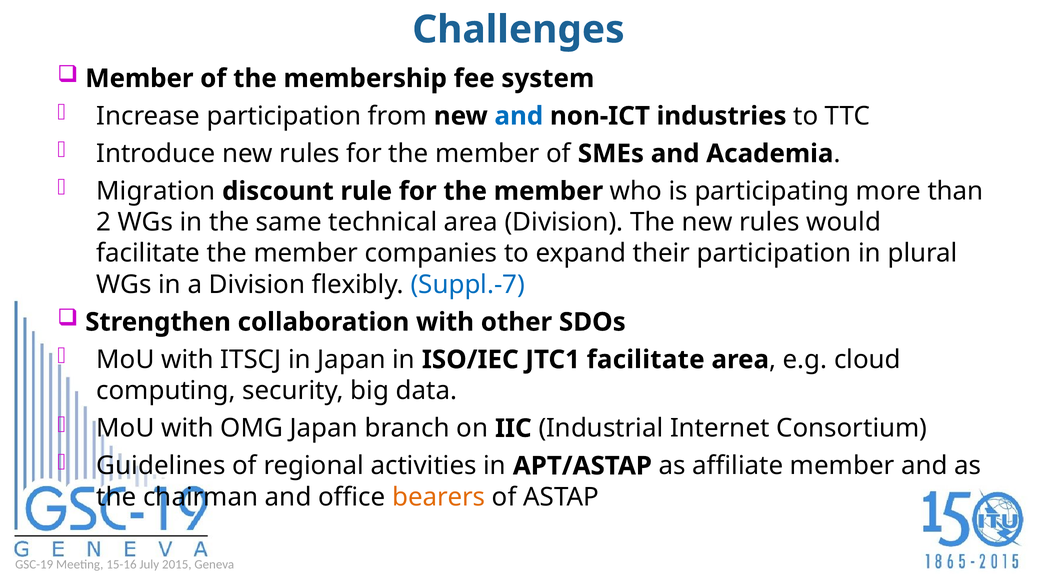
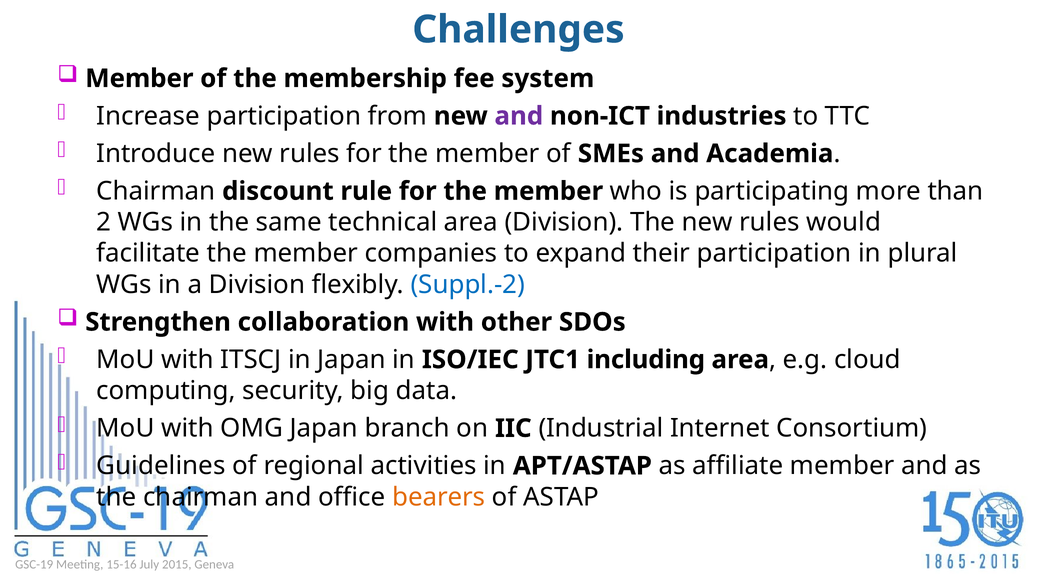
and at (519, 116) colour: blue -> purple
Migration at (156, 191): Migration -> Chairman
Suppl.-7: Suppl.-7 -> Suppl.-2
JTC1 facilitate: facilitate -> including
